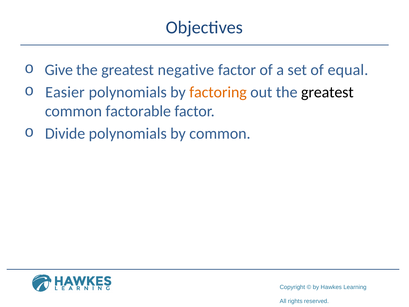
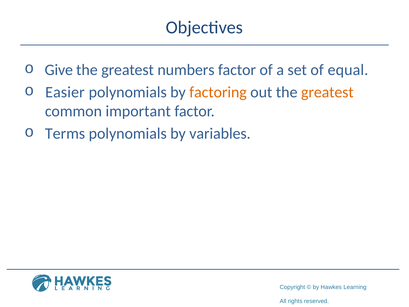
negative: negative -> numbers
greatest at (327, 92) colour: black -> orange
factorable: factorable -> important
Divide: Divide -> Terms
by common: common -> variables
